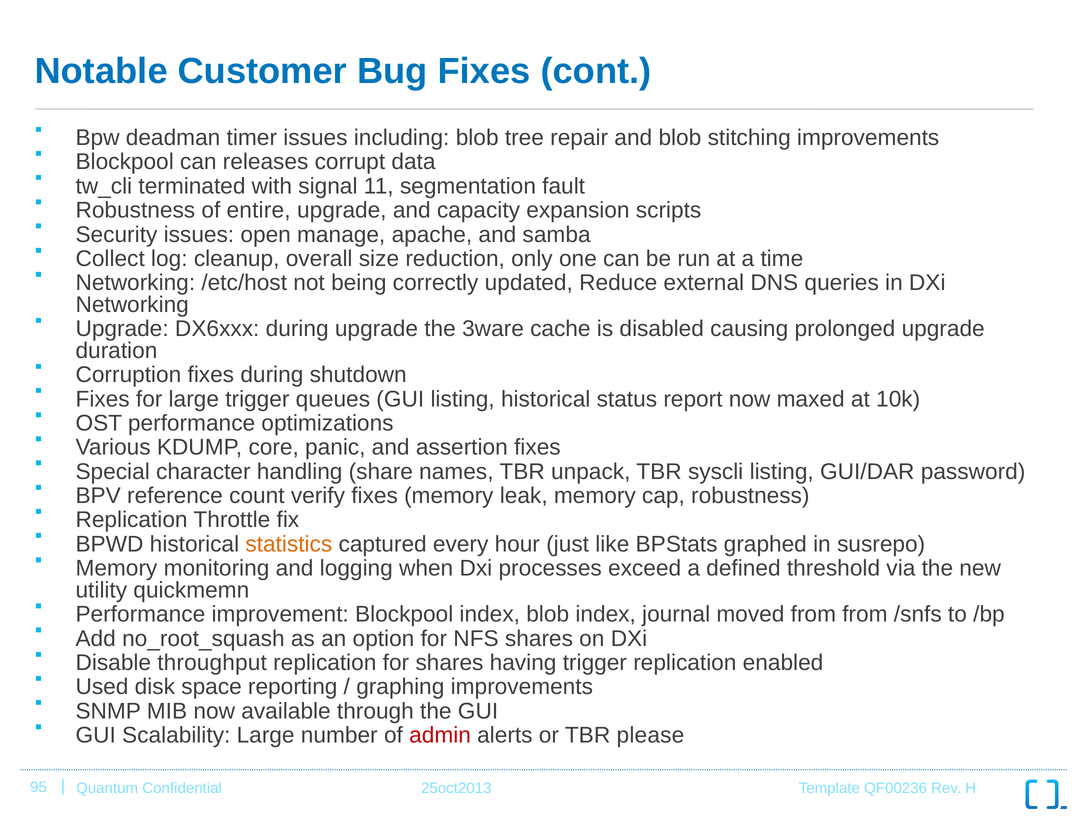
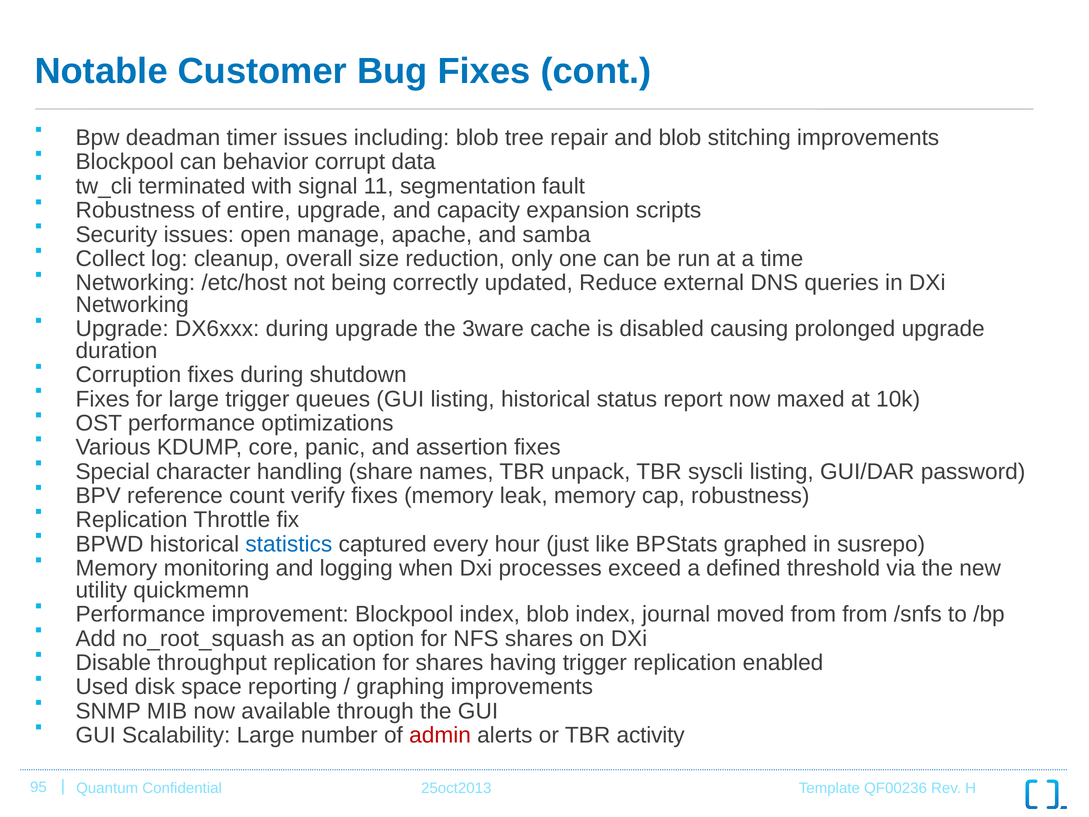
releases: releases -> behavior
statistics colour: orange -> blue
please: please -> activity
